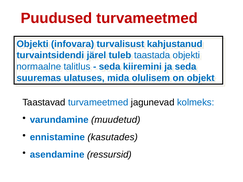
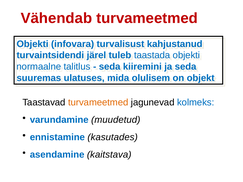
Puudused: Puudused -> Vähendab
turvameetmed at (98, 102) colour: blue -> orange
ressursid: ressursid -> kaitstava
